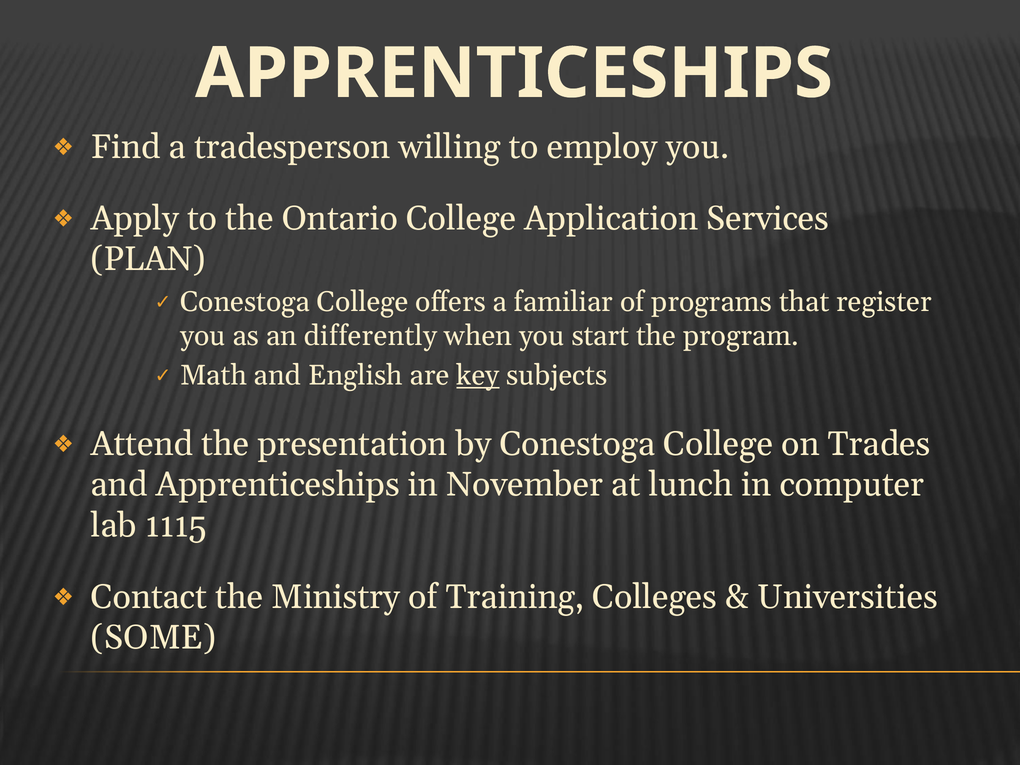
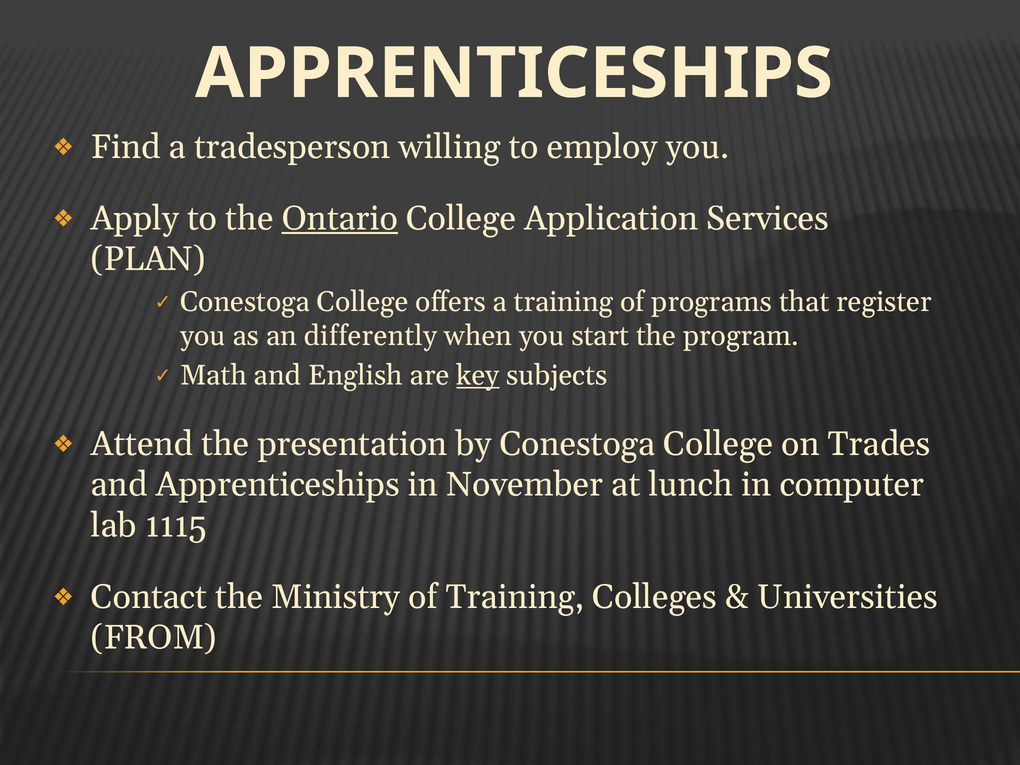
Ontario underline: none -> present
a familiar: familiar -> training
SOME: SOME -> FROM
